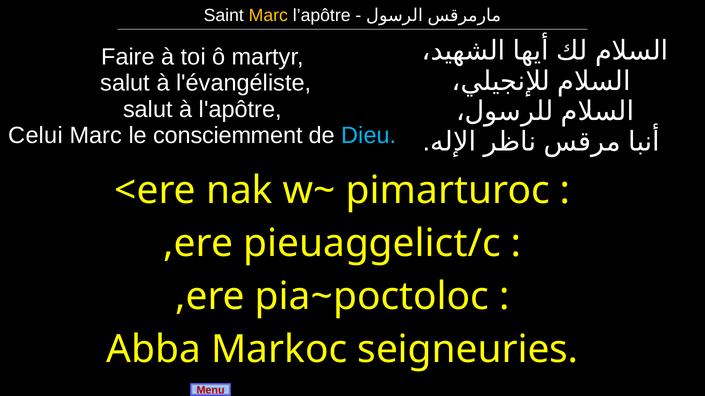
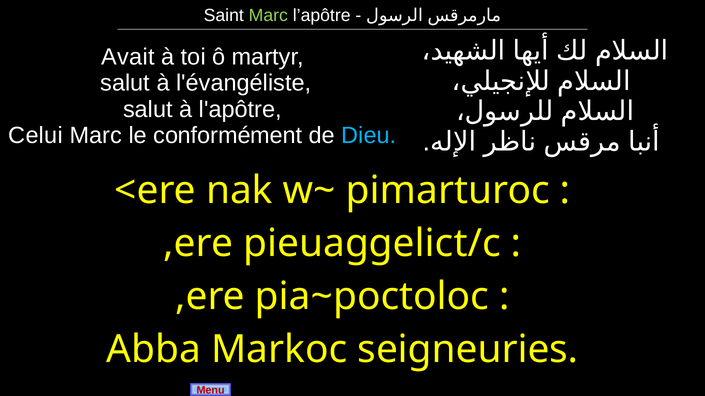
Marc at (268, 15) colour: yellow -> light green
Faire: Faire -> Avait
consciemment: consciemment -> conformément
